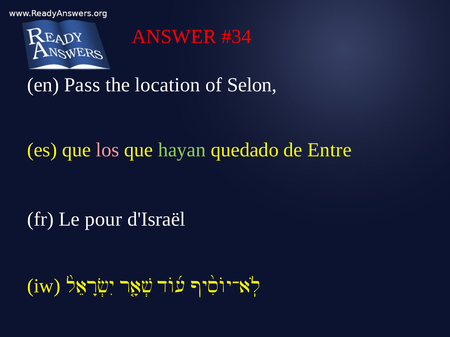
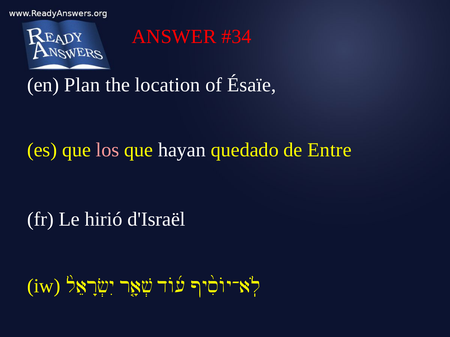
Pass: Pass -> Plan
Selon: Selon -> Ésaïe
hayan colour: light green -> white
pour: pour -> hirió
